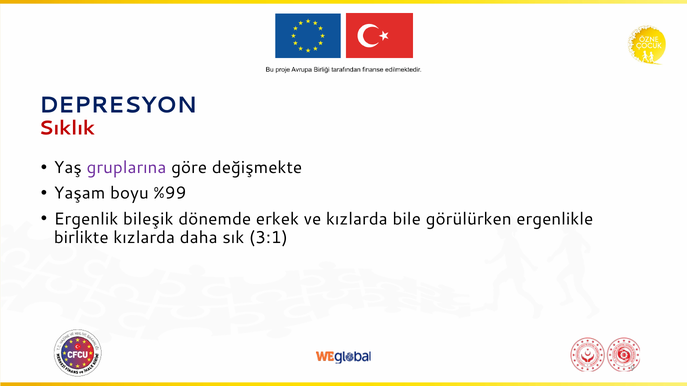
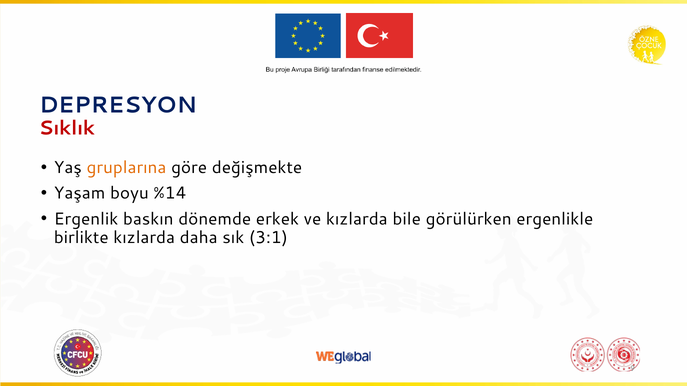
gruplarına colour: purple -> orange
%99: %99 -> %14
bileşik: bileşik -> baskın
